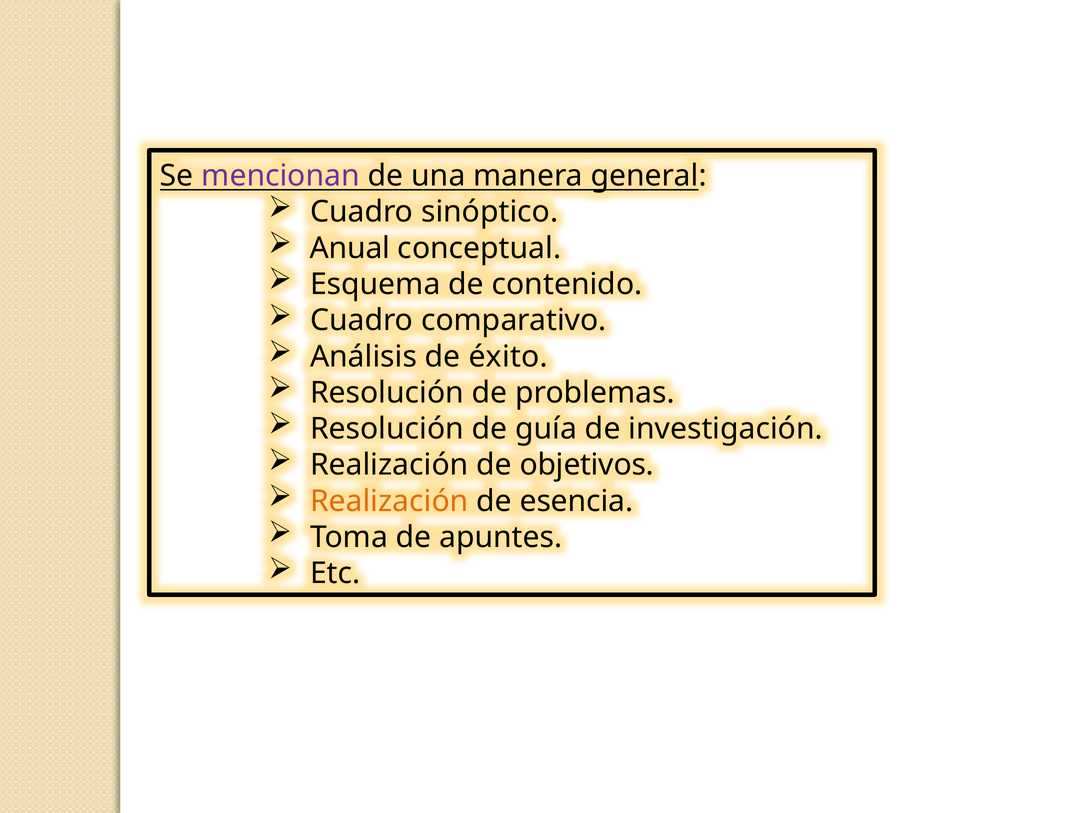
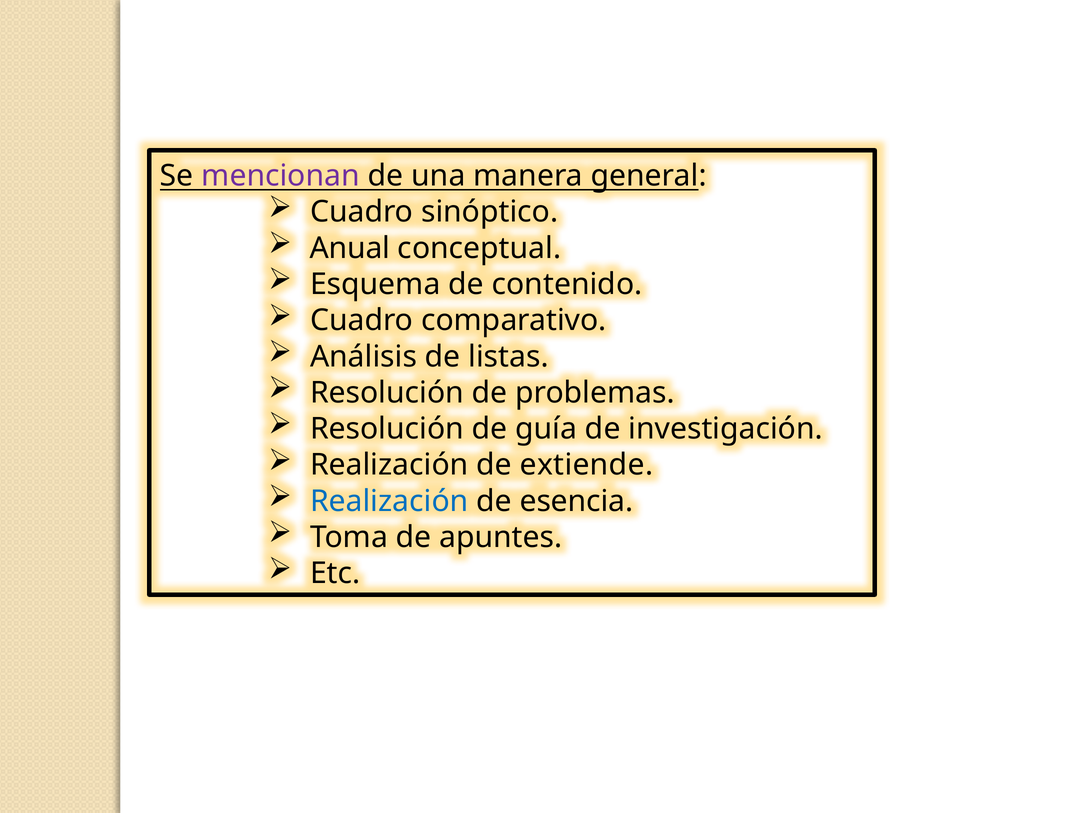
éxito: éxito -> listas
objetivos: objetivos -> extiende
Realización at (389, 501) colour: orange -> blue
